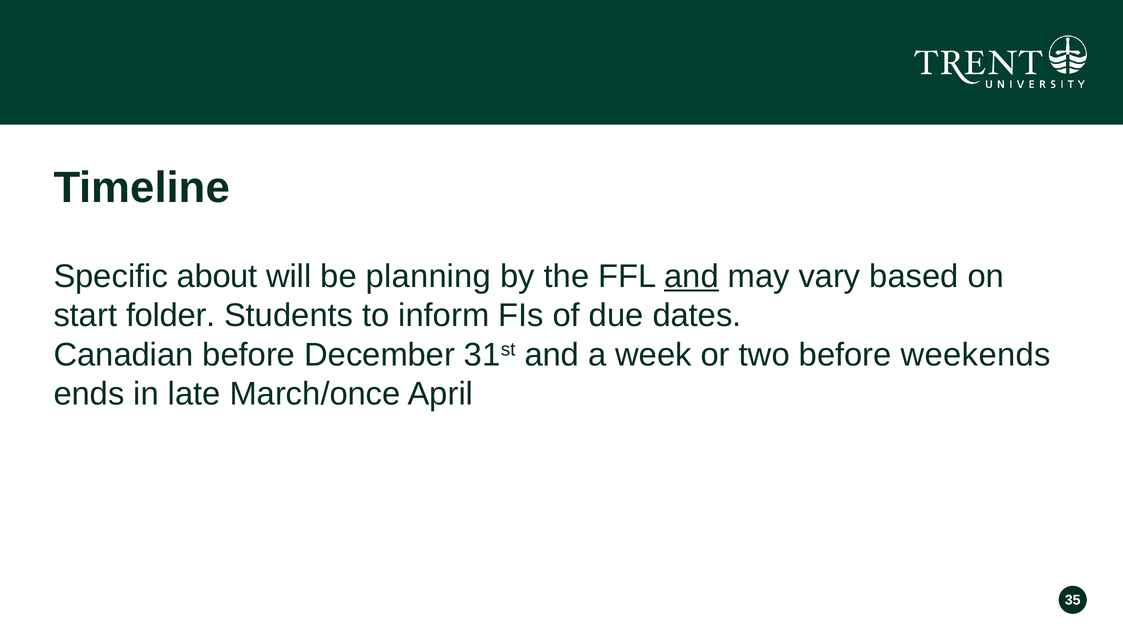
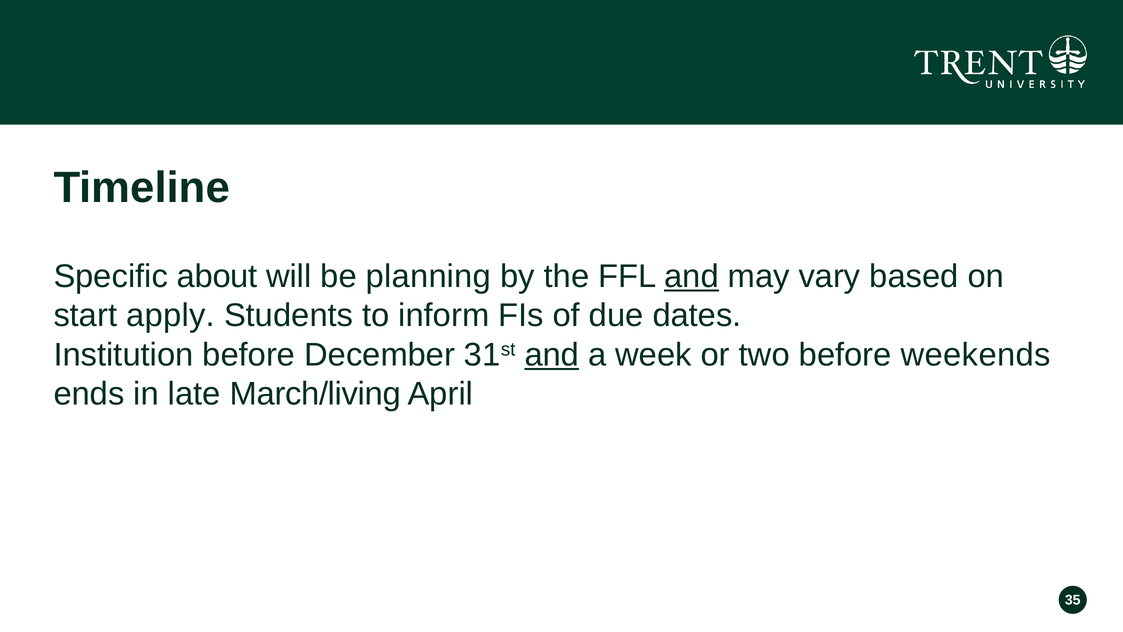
folder: folder -> apply
Canadian: Canadian -> Institution
and at (552, 355) underline: none -> present
March/once: March/once -> March/living
